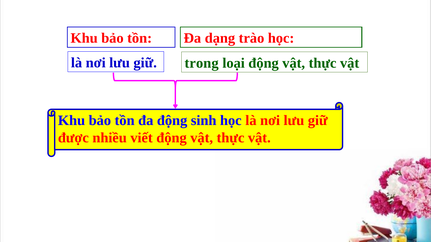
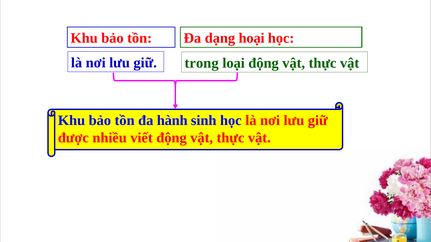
trào: trào -> hoại
đa động: động -> hành
